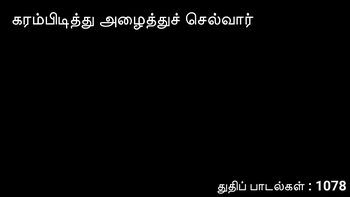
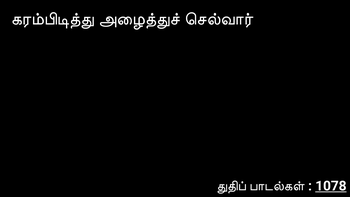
1078 underline: none -> present
